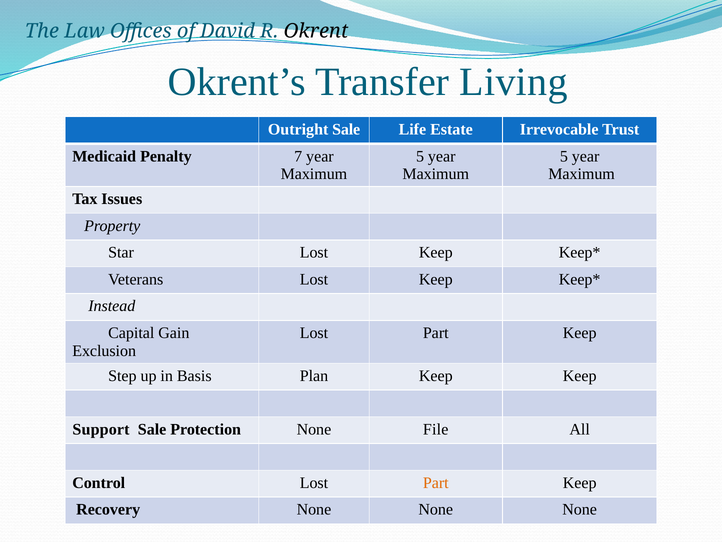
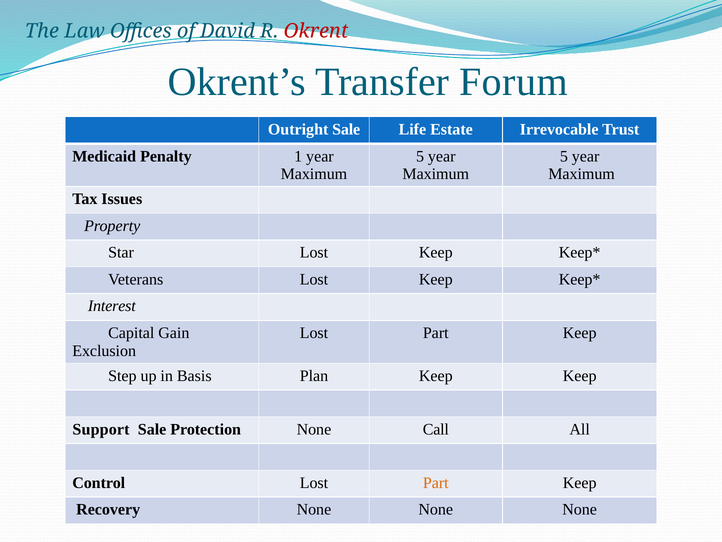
Okrent colour: black -> red
Living: Living -> Forum
7: 7 -> 1
Instead: Instead -> Interest
File: File -> Call
